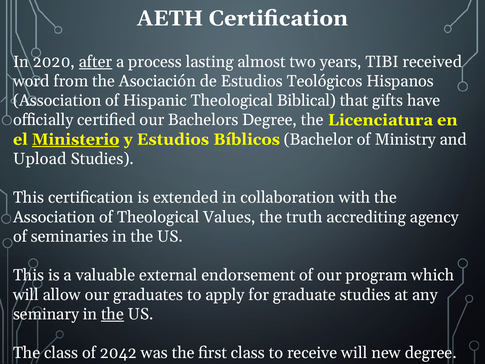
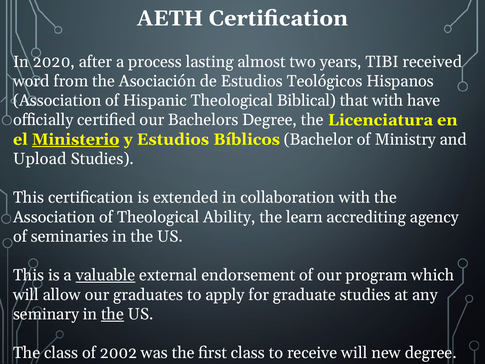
after underline: present -> none
that gifts: gifts -> with
Values: Values -> Ability
truth: truth -> learn
valuable underline: none -> present
2042: 2042 -> 2002
